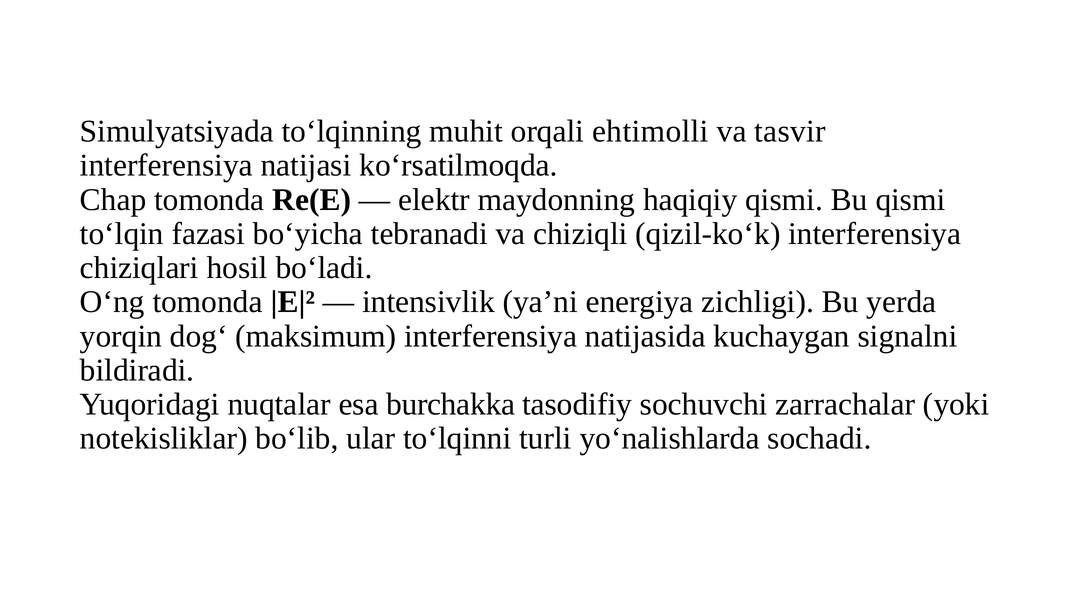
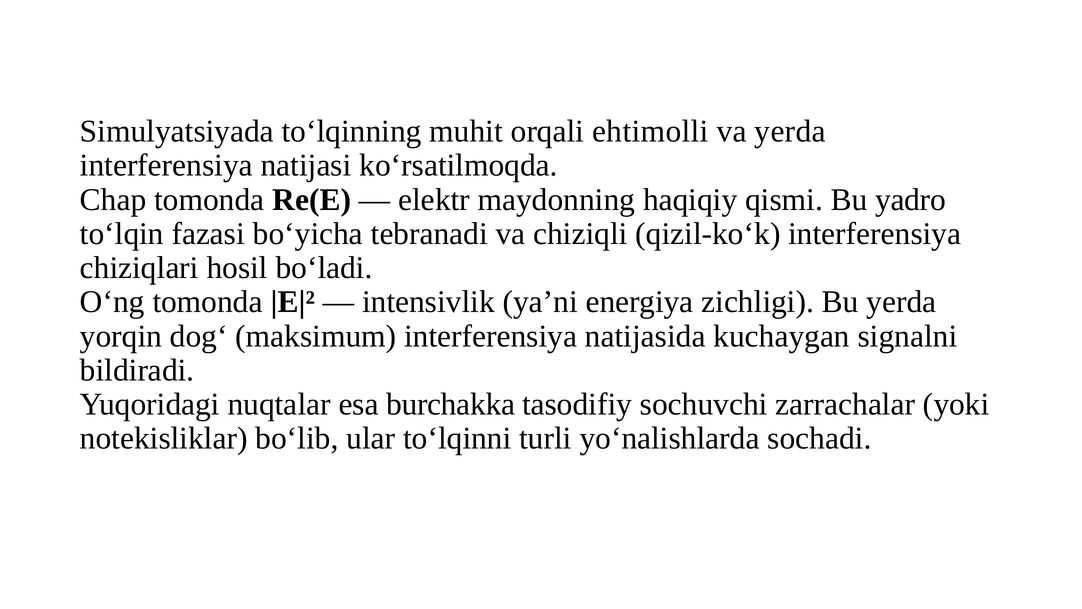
va tasvir: tasvir -> yerda
Bu qismi: qismi -> yadro
